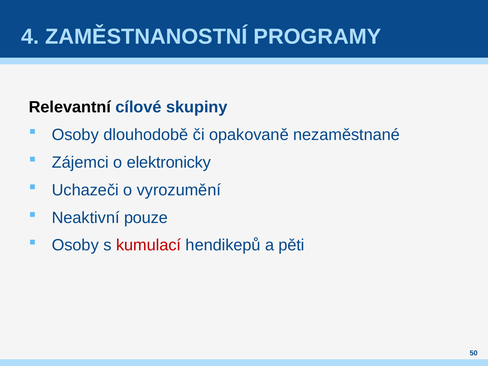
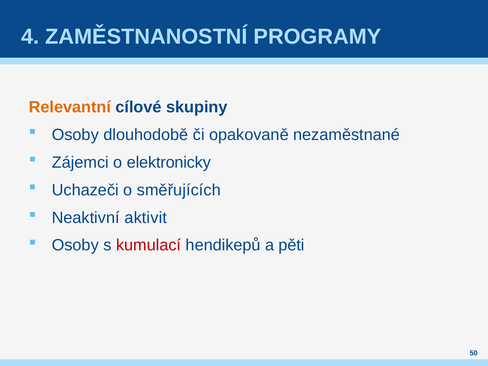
Relevantní colour: black -> orange
vyrozumění: vyrozumění -> směřujících
pouze: pouze -> aktivit
